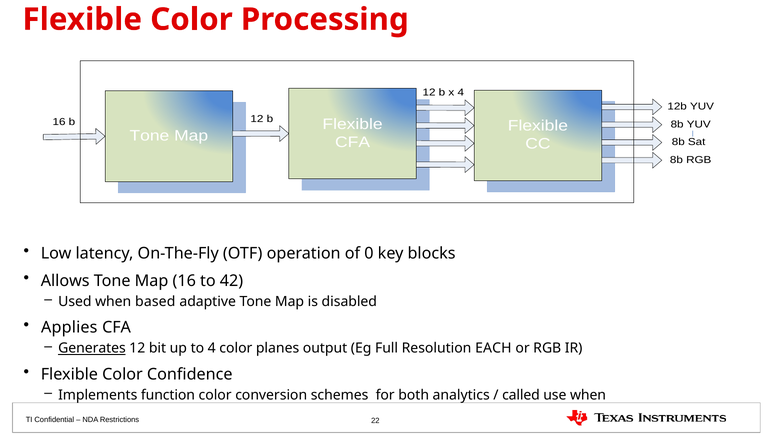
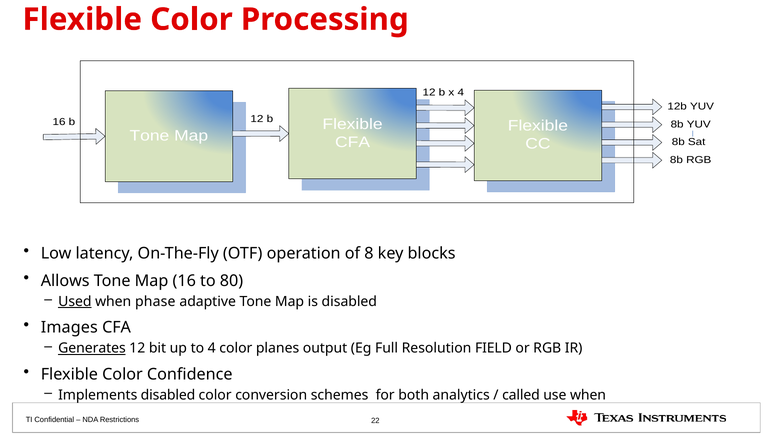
0: 0 -> 8
42: 42 -> 80
Used underline: none -> present
based: based -> phase
Applies: Applies -> Images
EACH: EACH -> FIELD
Implements function: function -> disabled
